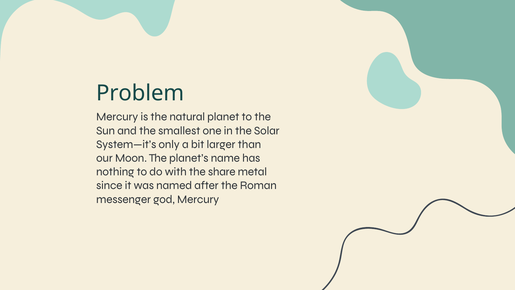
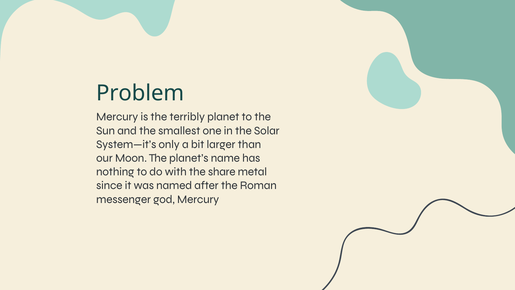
natural: natural -> terribly
